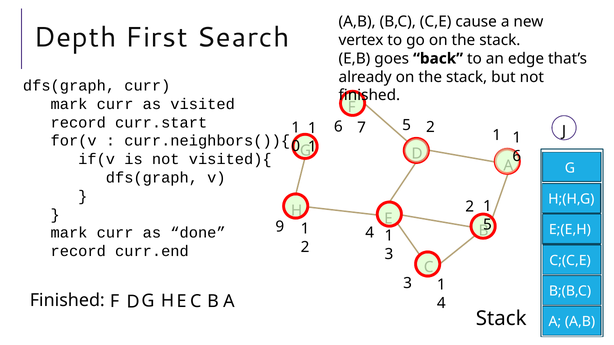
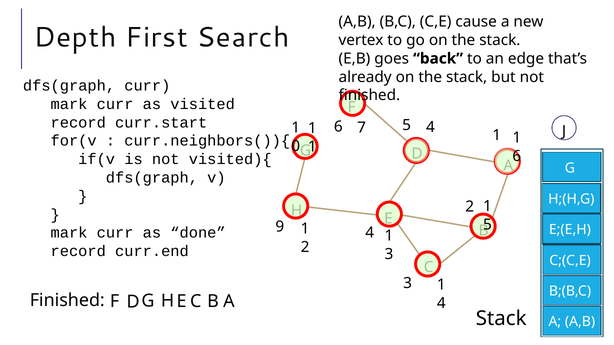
7 2: 2 -> 4
